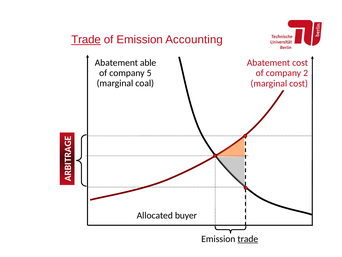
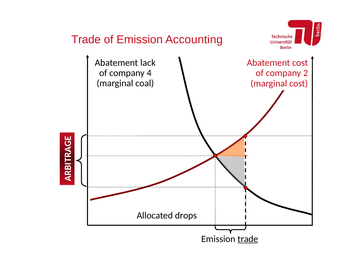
Trade at (86, 40) underline: present -> none
able: able -> lack
5: 5 -> 4
buyer: buyer -> drops
